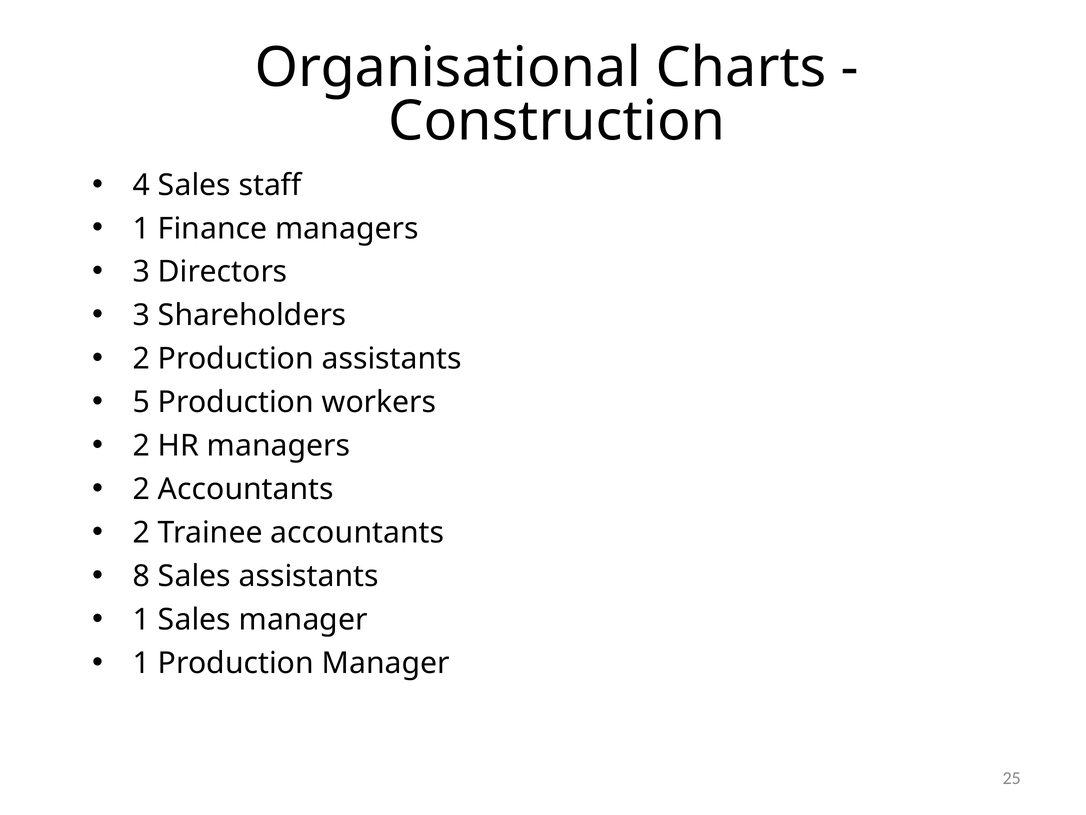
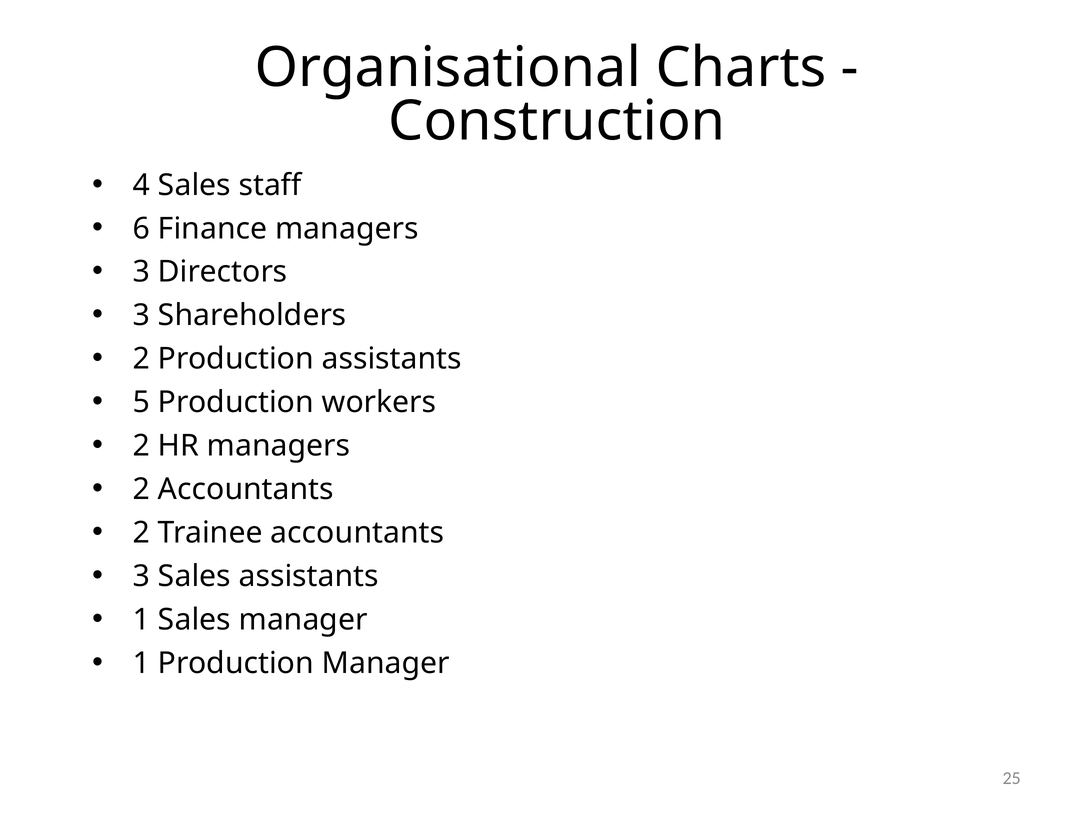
1 at (142, 228): 1 -> 6
8 at (142, 576): 8 -> 3
